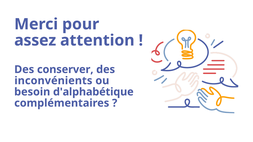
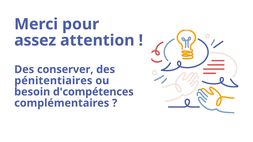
inconvénients: inconvénients -> pénitentiaires
d'alphabétique: d'alphabétique -> d'compétences
